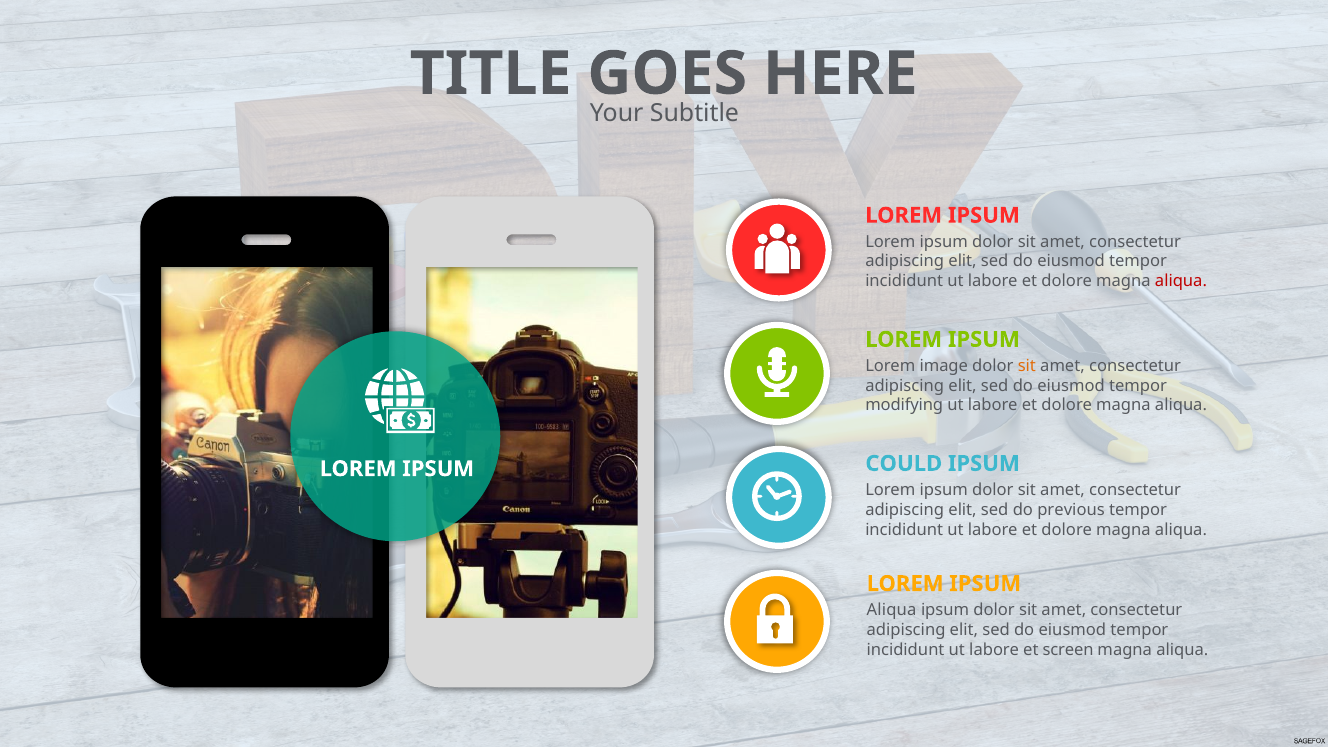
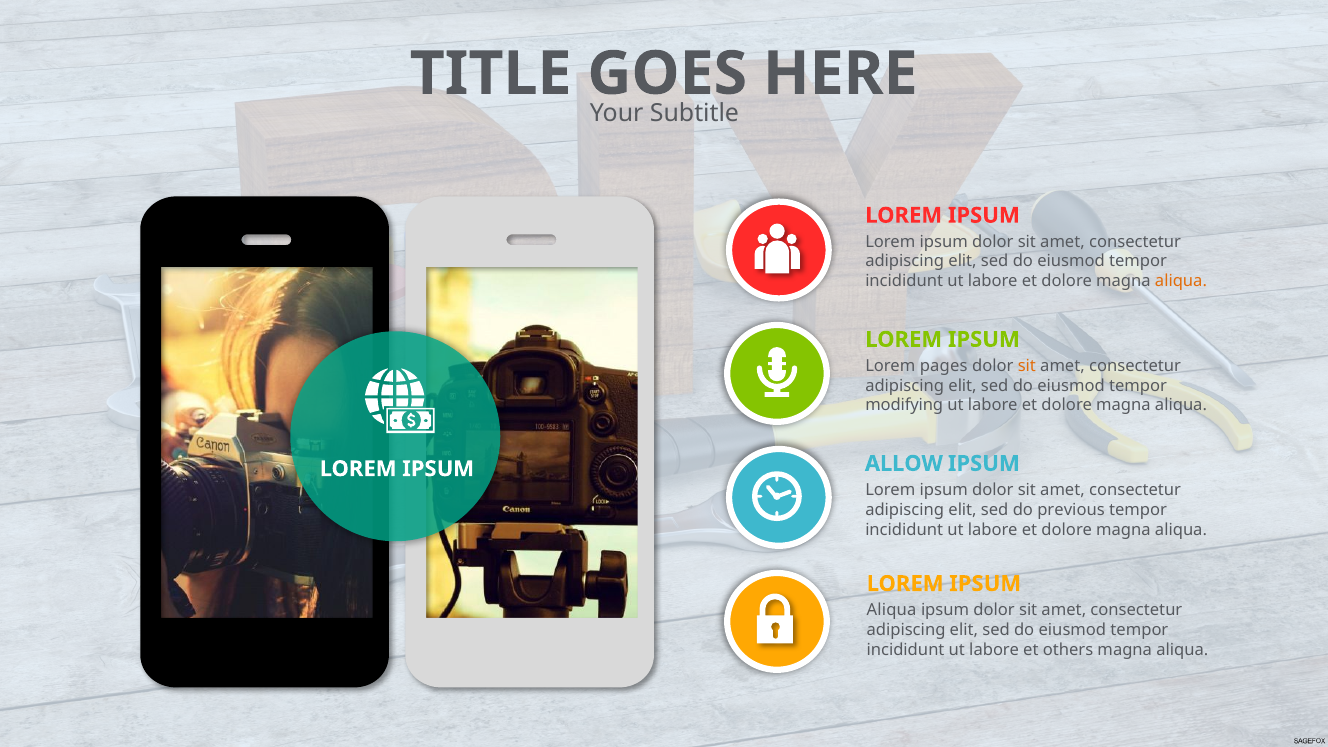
aliqua at (1181, 281) colour: red -> orange
image: image -> pages
COULD: COULD -> ALLOW
screen: screen -> others
